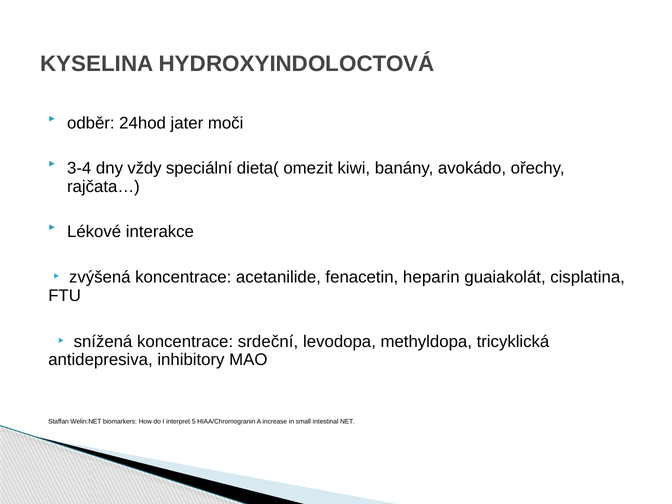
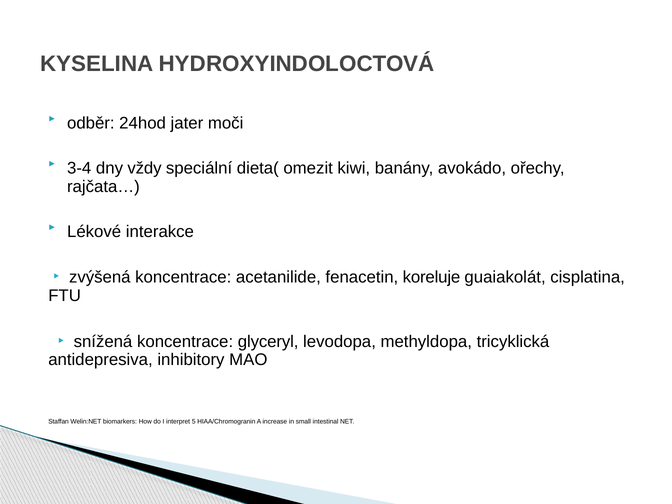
heparin: heparin -> koreluje
srdeční: srdeční -> glyceryl
